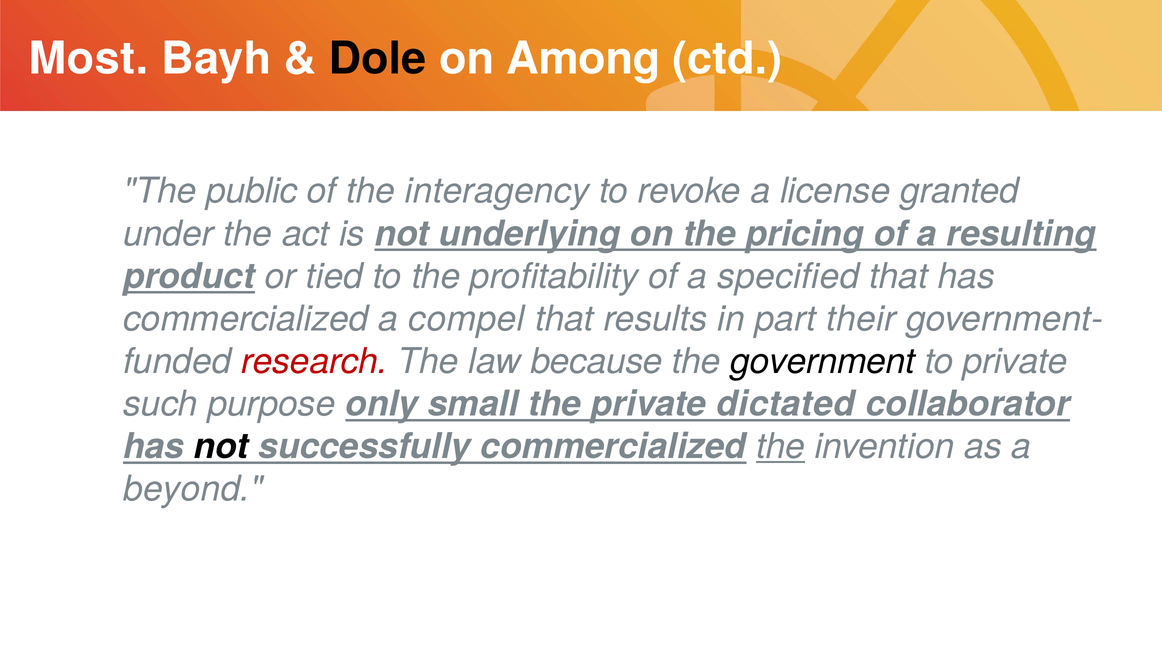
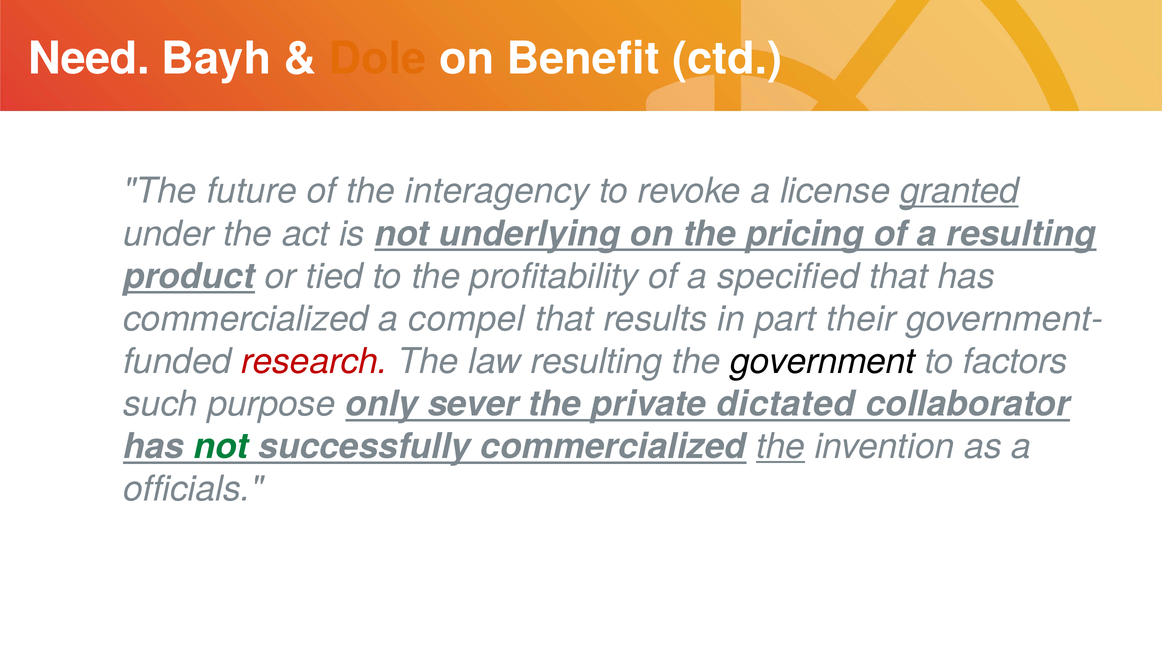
Most: Most -> Need
Dole colour: black -> orange
Among: Among -> Benefit
public: public -> future
granted underline: none -> present
law because: because -> resulting
to private: private -> factors
small: small -> sever
not at (221, 446) colour: black -> green
beyond: beyond -> officials
